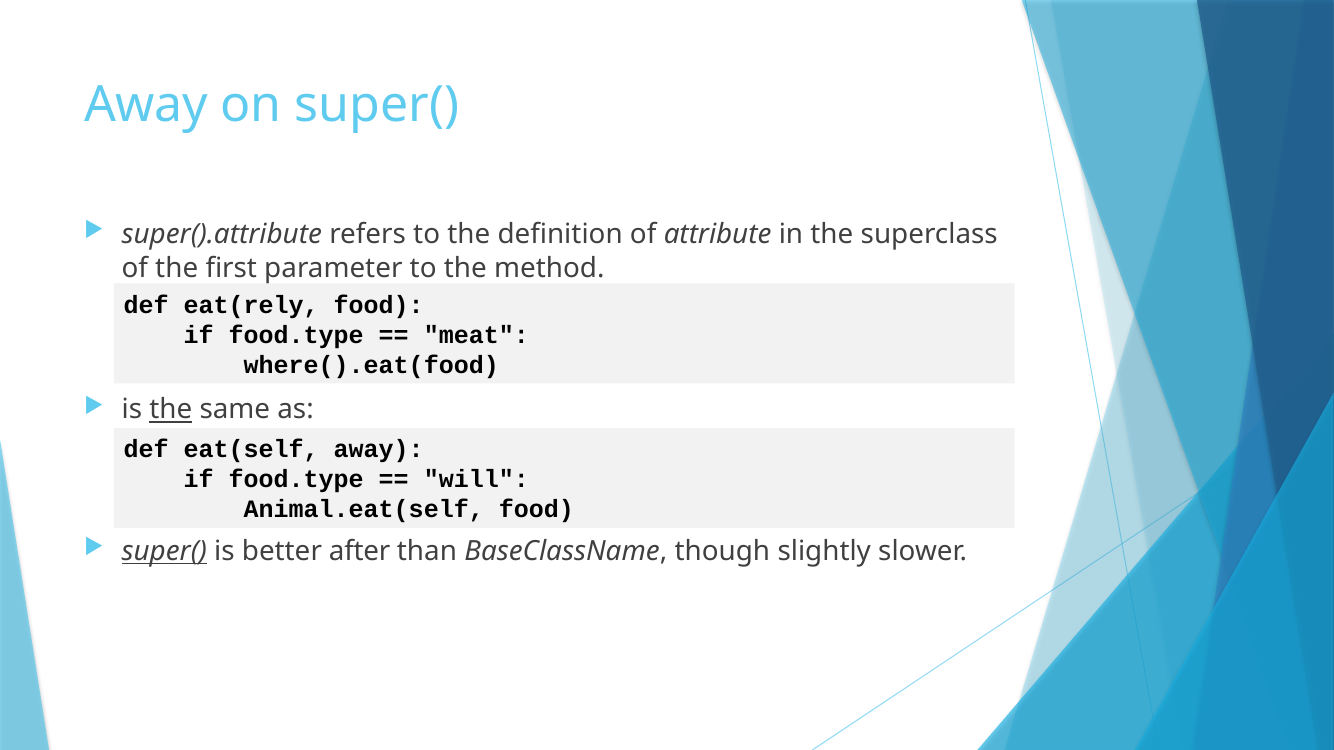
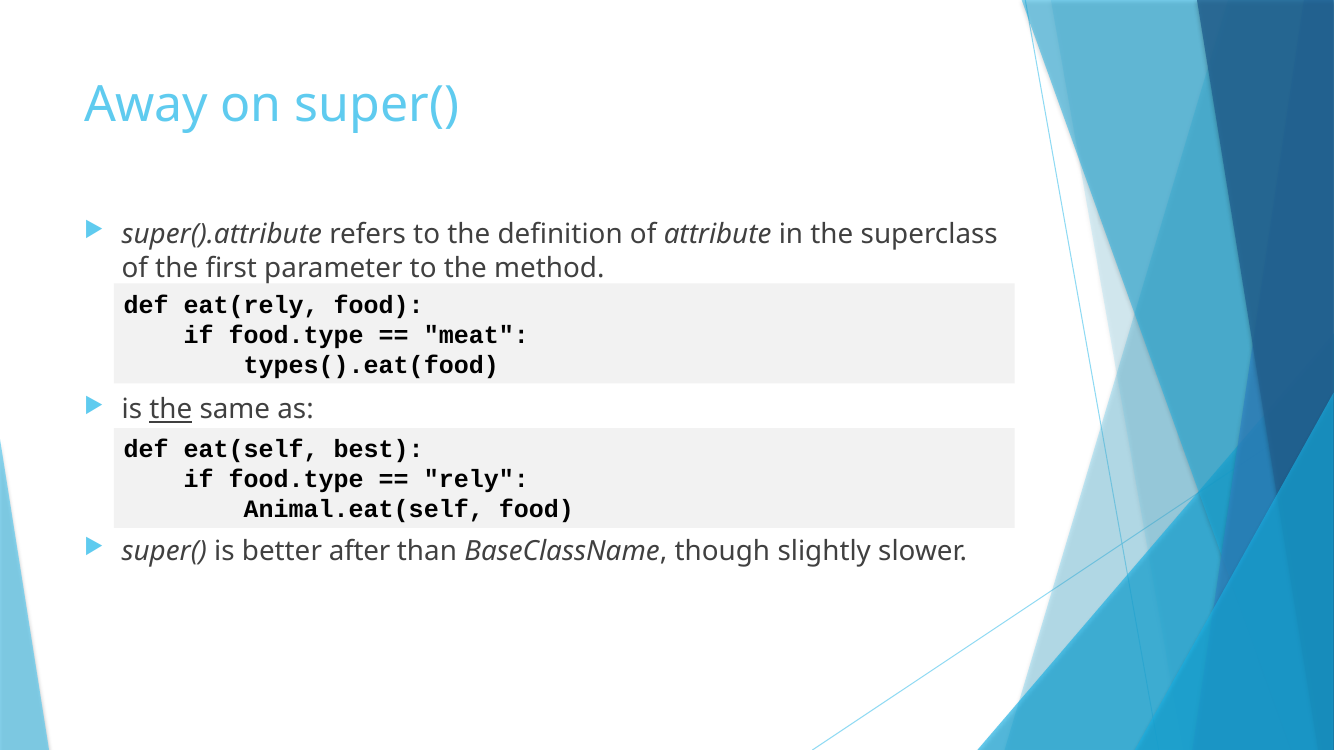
where().eat(food: where().eat(food -> types().eat(food
eat(self away: away -> best
will: will -> rely
super( at (164, 552) underline: present -> none
